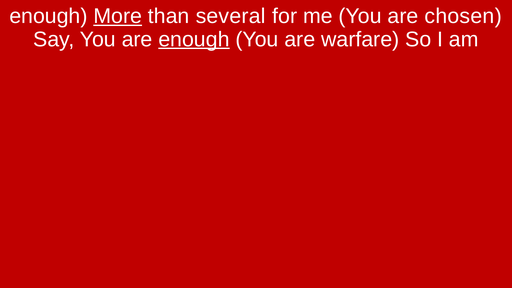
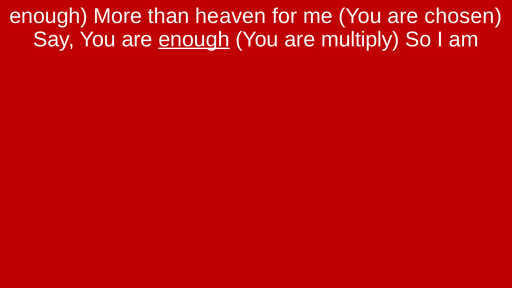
More underline: present -> none
several: several -> heaven
warfare: warfare -> multiply
